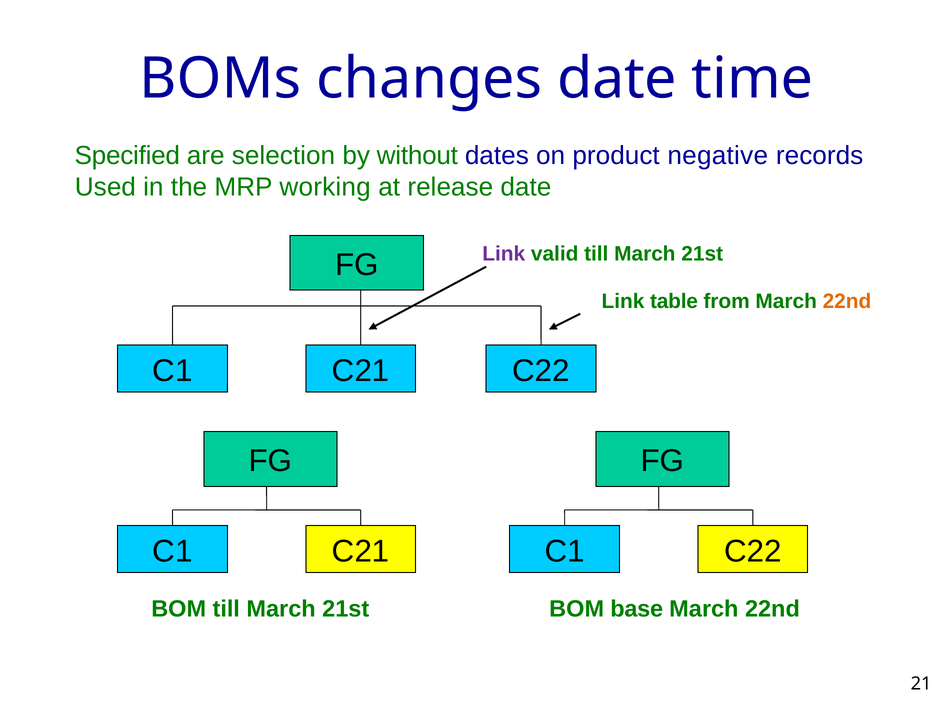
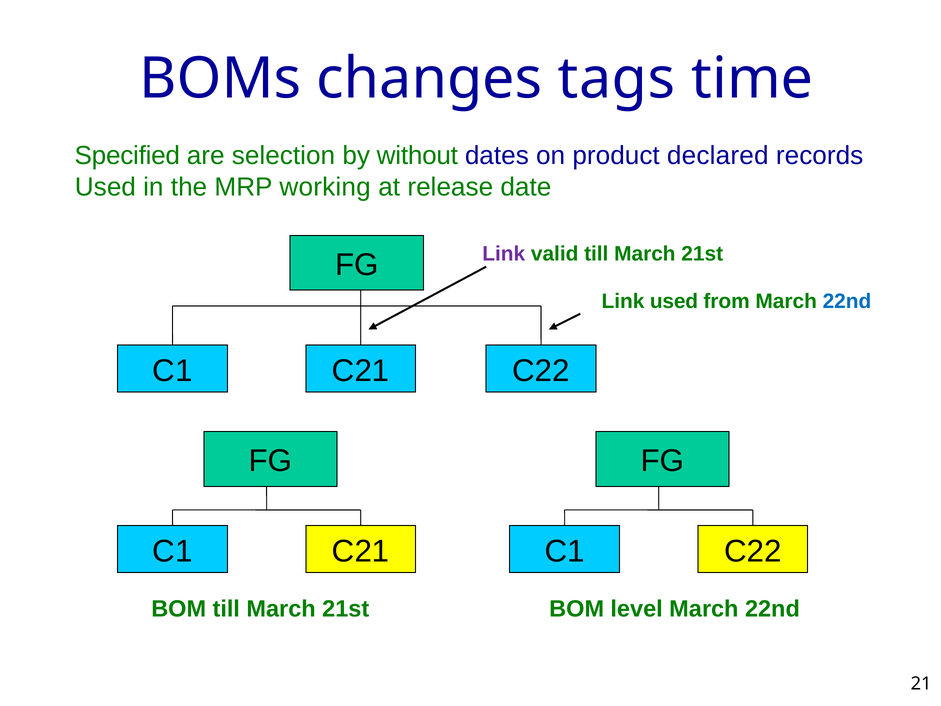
changes date: date -> tags
negative: negative -> declared
Link table: table -> used
22nd at (847, 301) colour: orange -> blue
base: base -> level
